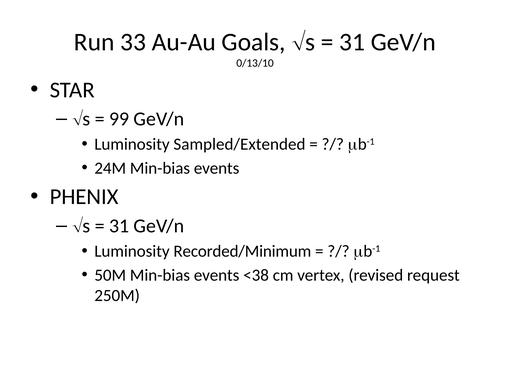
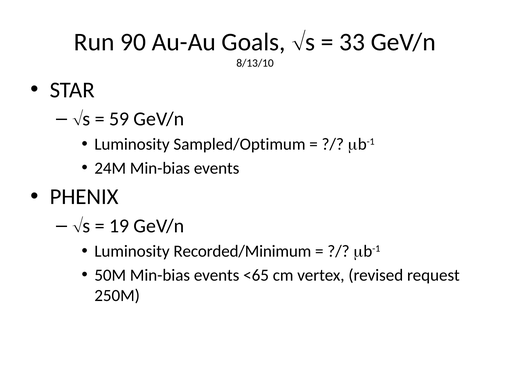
33: 33 -> 90
31 at (352, 42): 31 -> 33
0/13/10: 0/13/10 -> 8/13/10
99: 99 -> 59
Sampled/Extended: Sampled/Extended -> Sampled/Optimum
31 at (119, 226): 31 -> 19
<38: <38 -> <65
